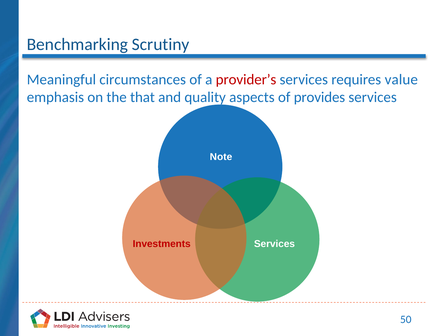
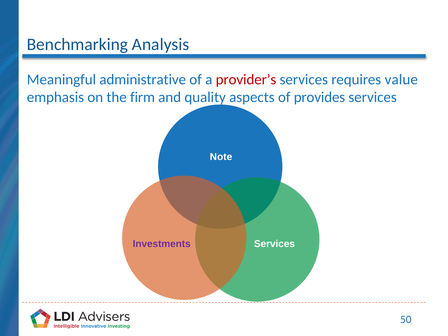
Scrutiny: Scrutiny -> Analysis
circumstances: circumstances -> administrative
that: that -> firm
Investments colour: red -> purple
